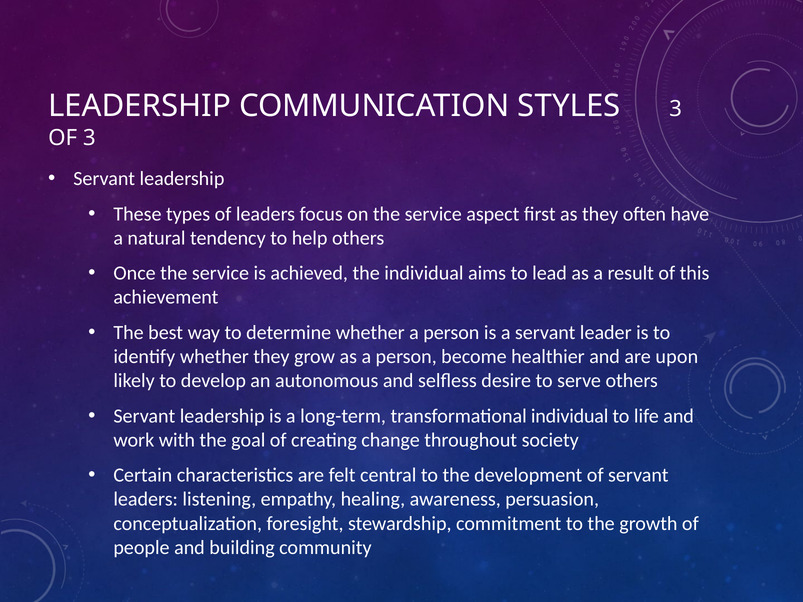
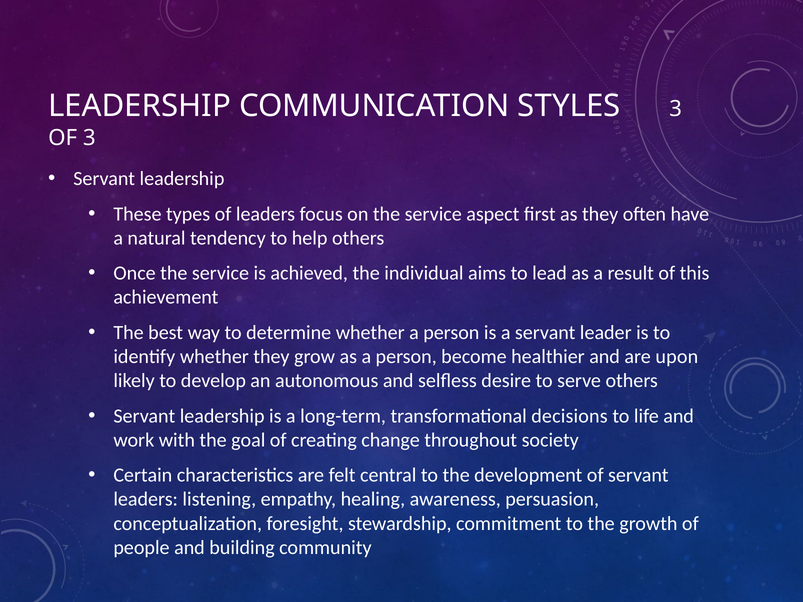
transformational individual: individual -> decisions
